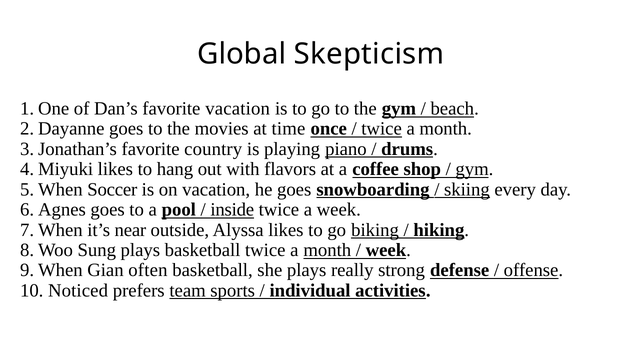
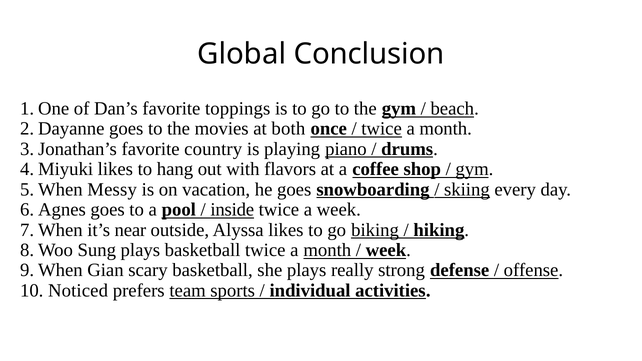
Skepticism: Skepticism -> Conclusion
favorite vacation: vacation -> toppings
time: time -> both
Soccer: Soccer -> Messy
often: often -> scary
